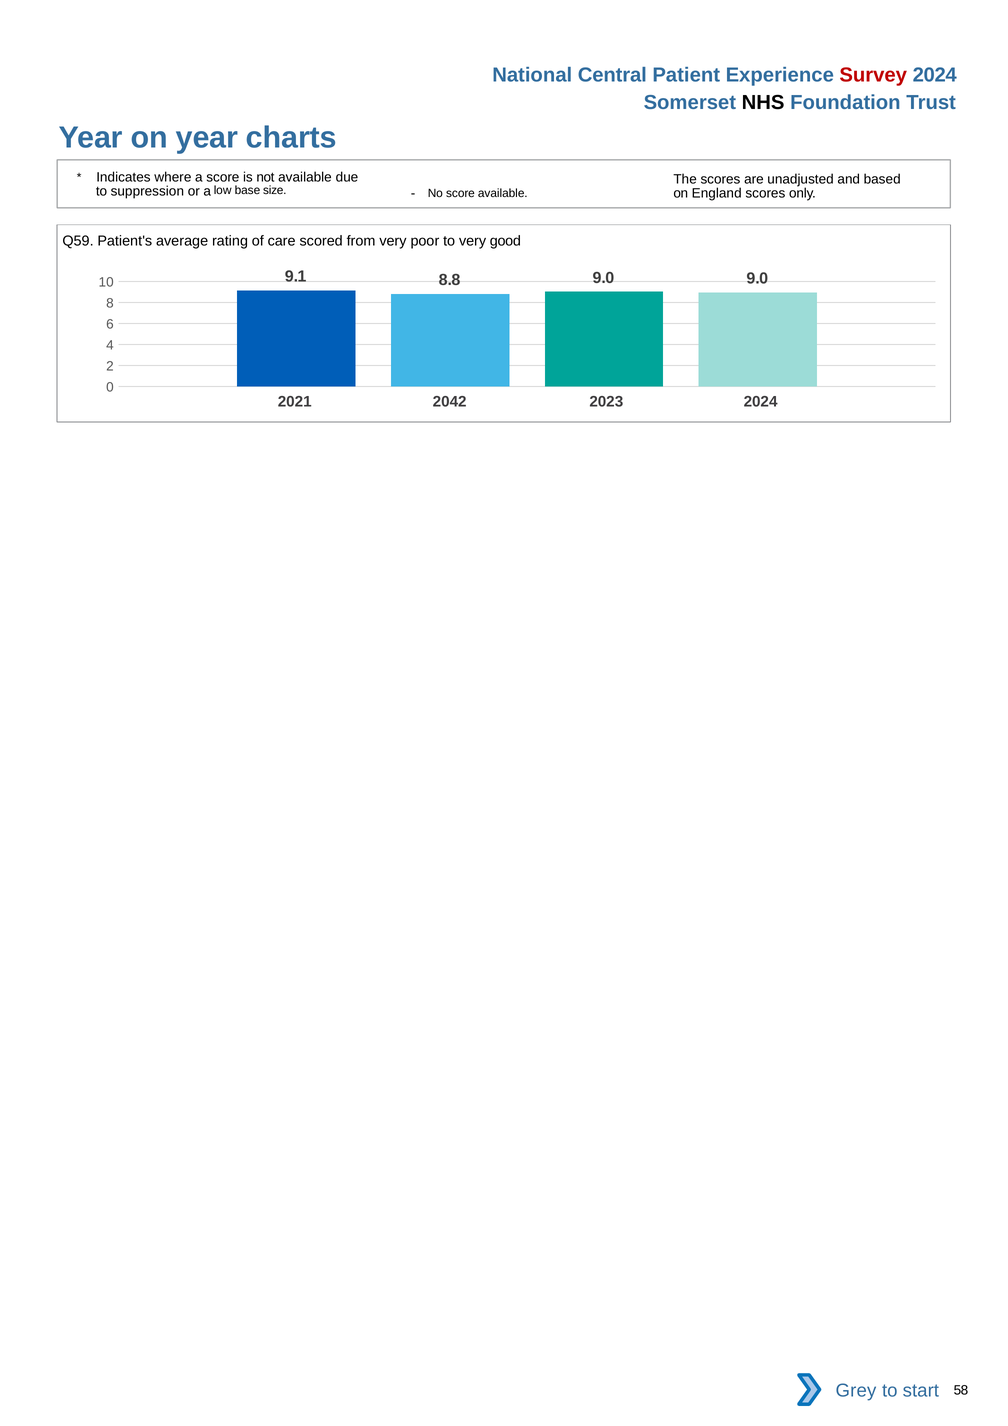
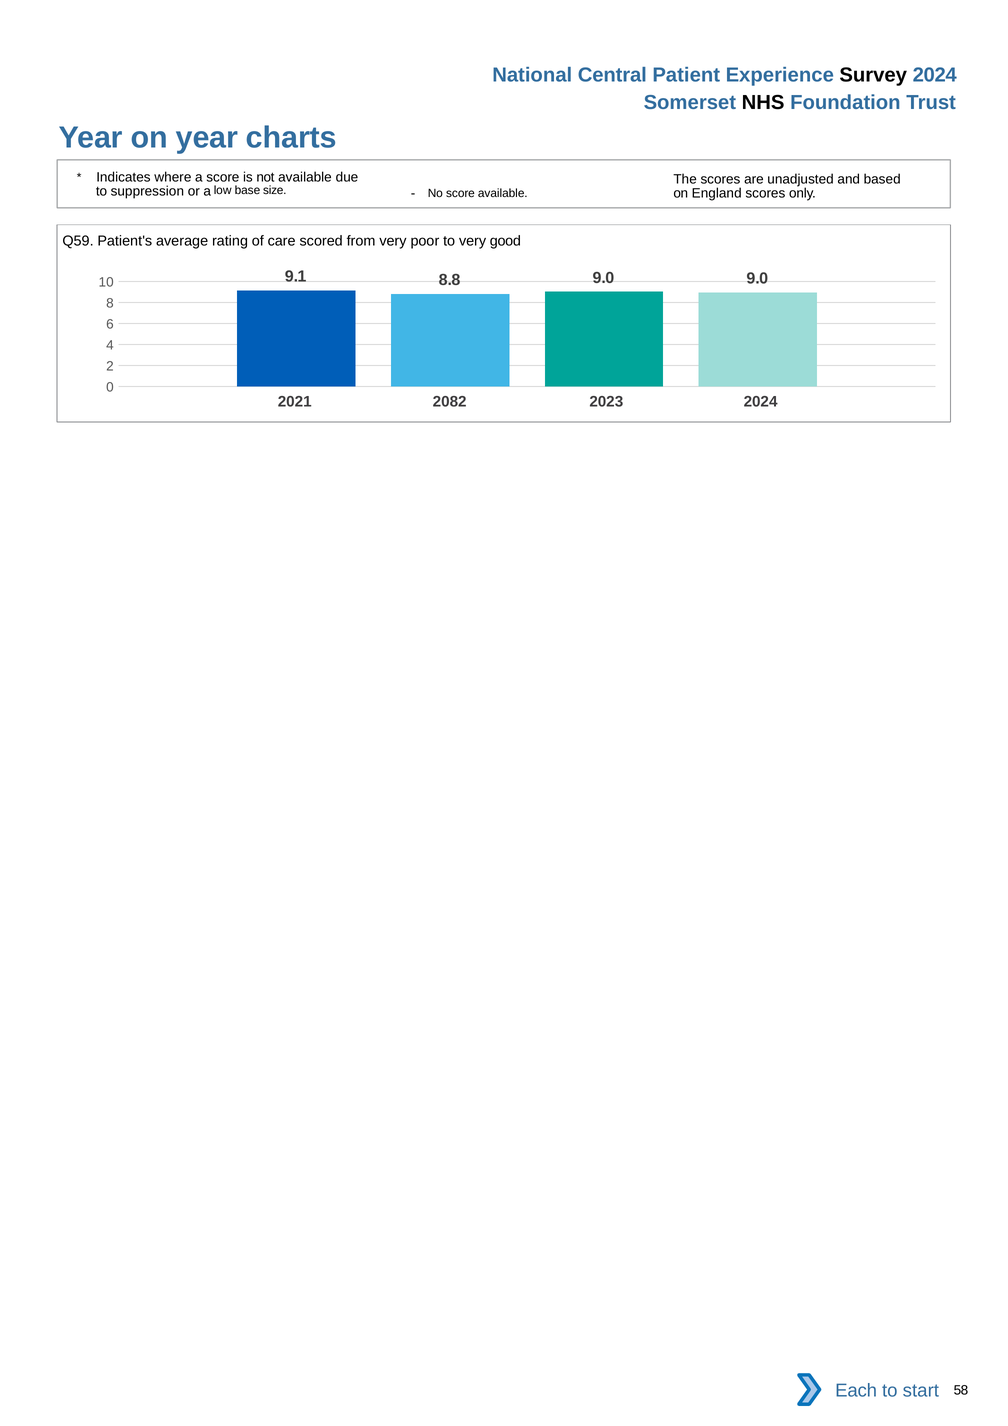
Survey colour: red -> black
2042: 2042 -> 2082
Grey: Grey -> Each
